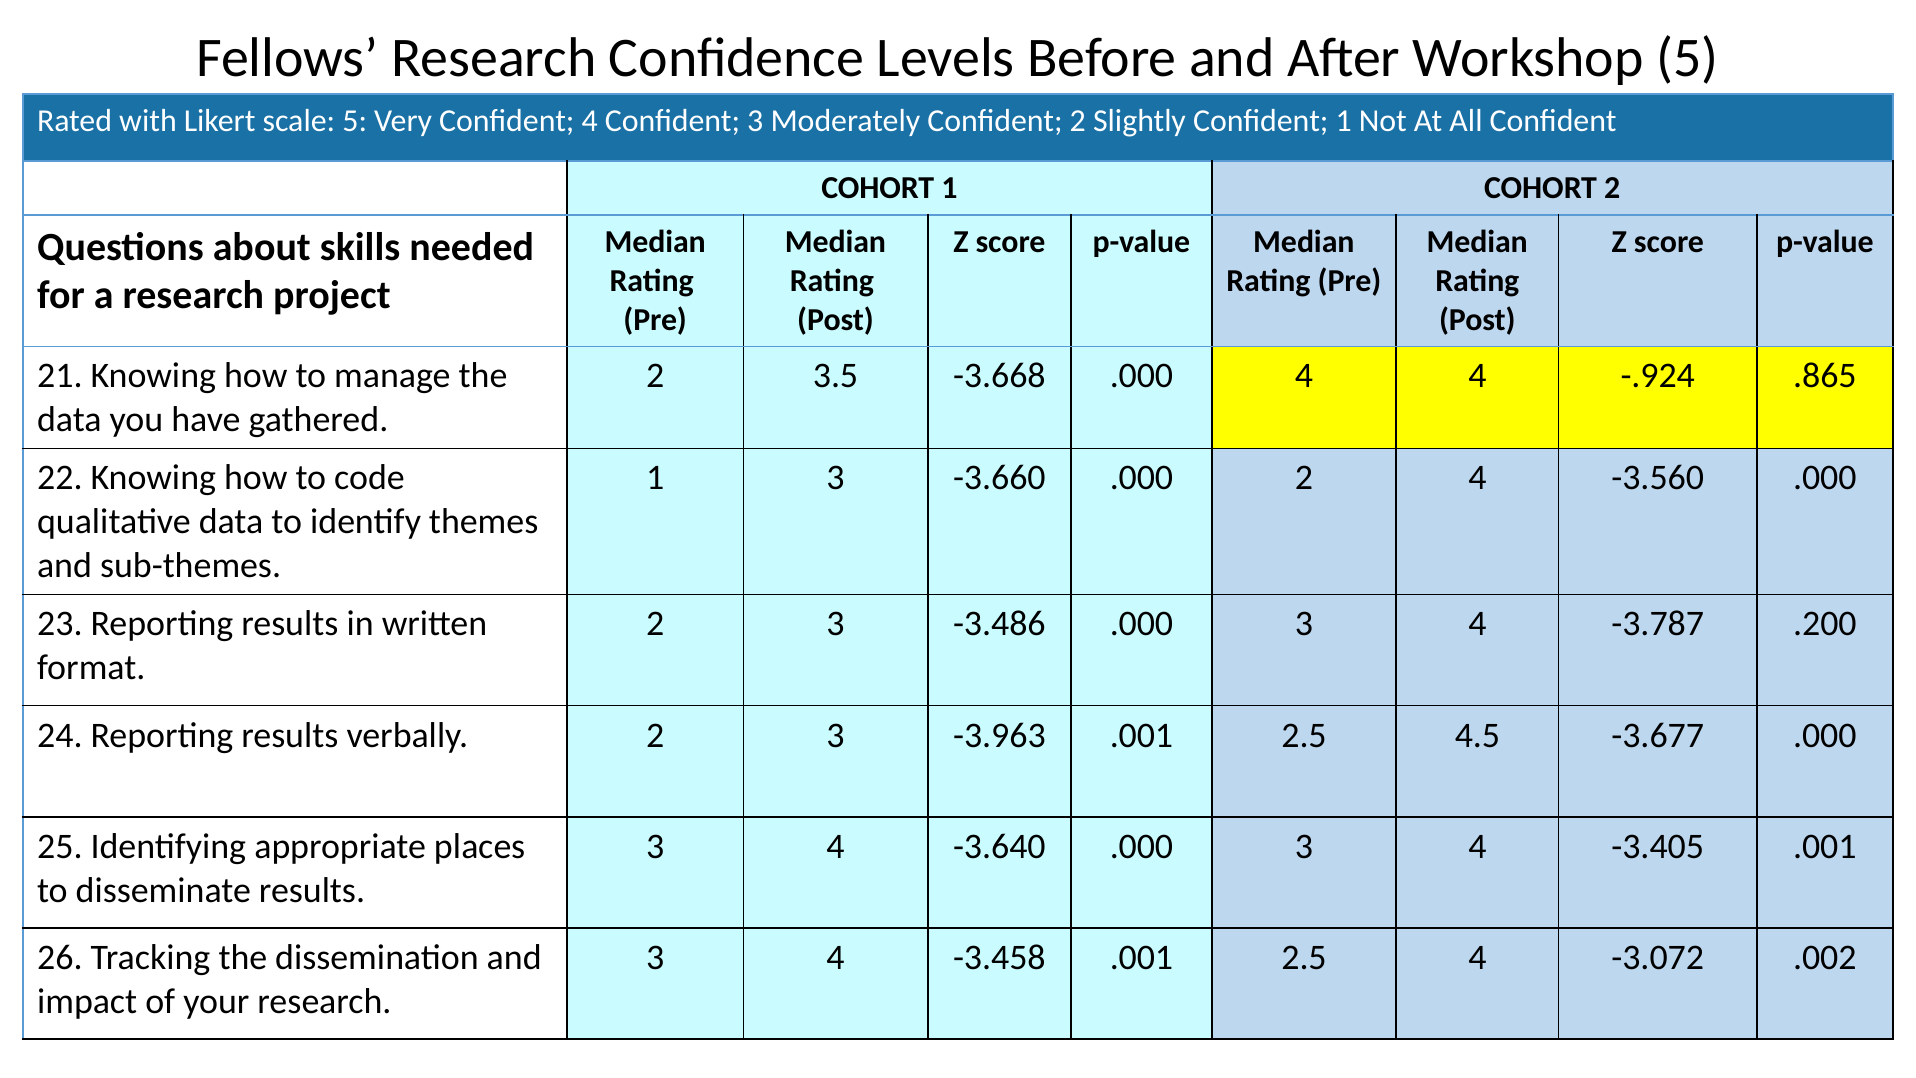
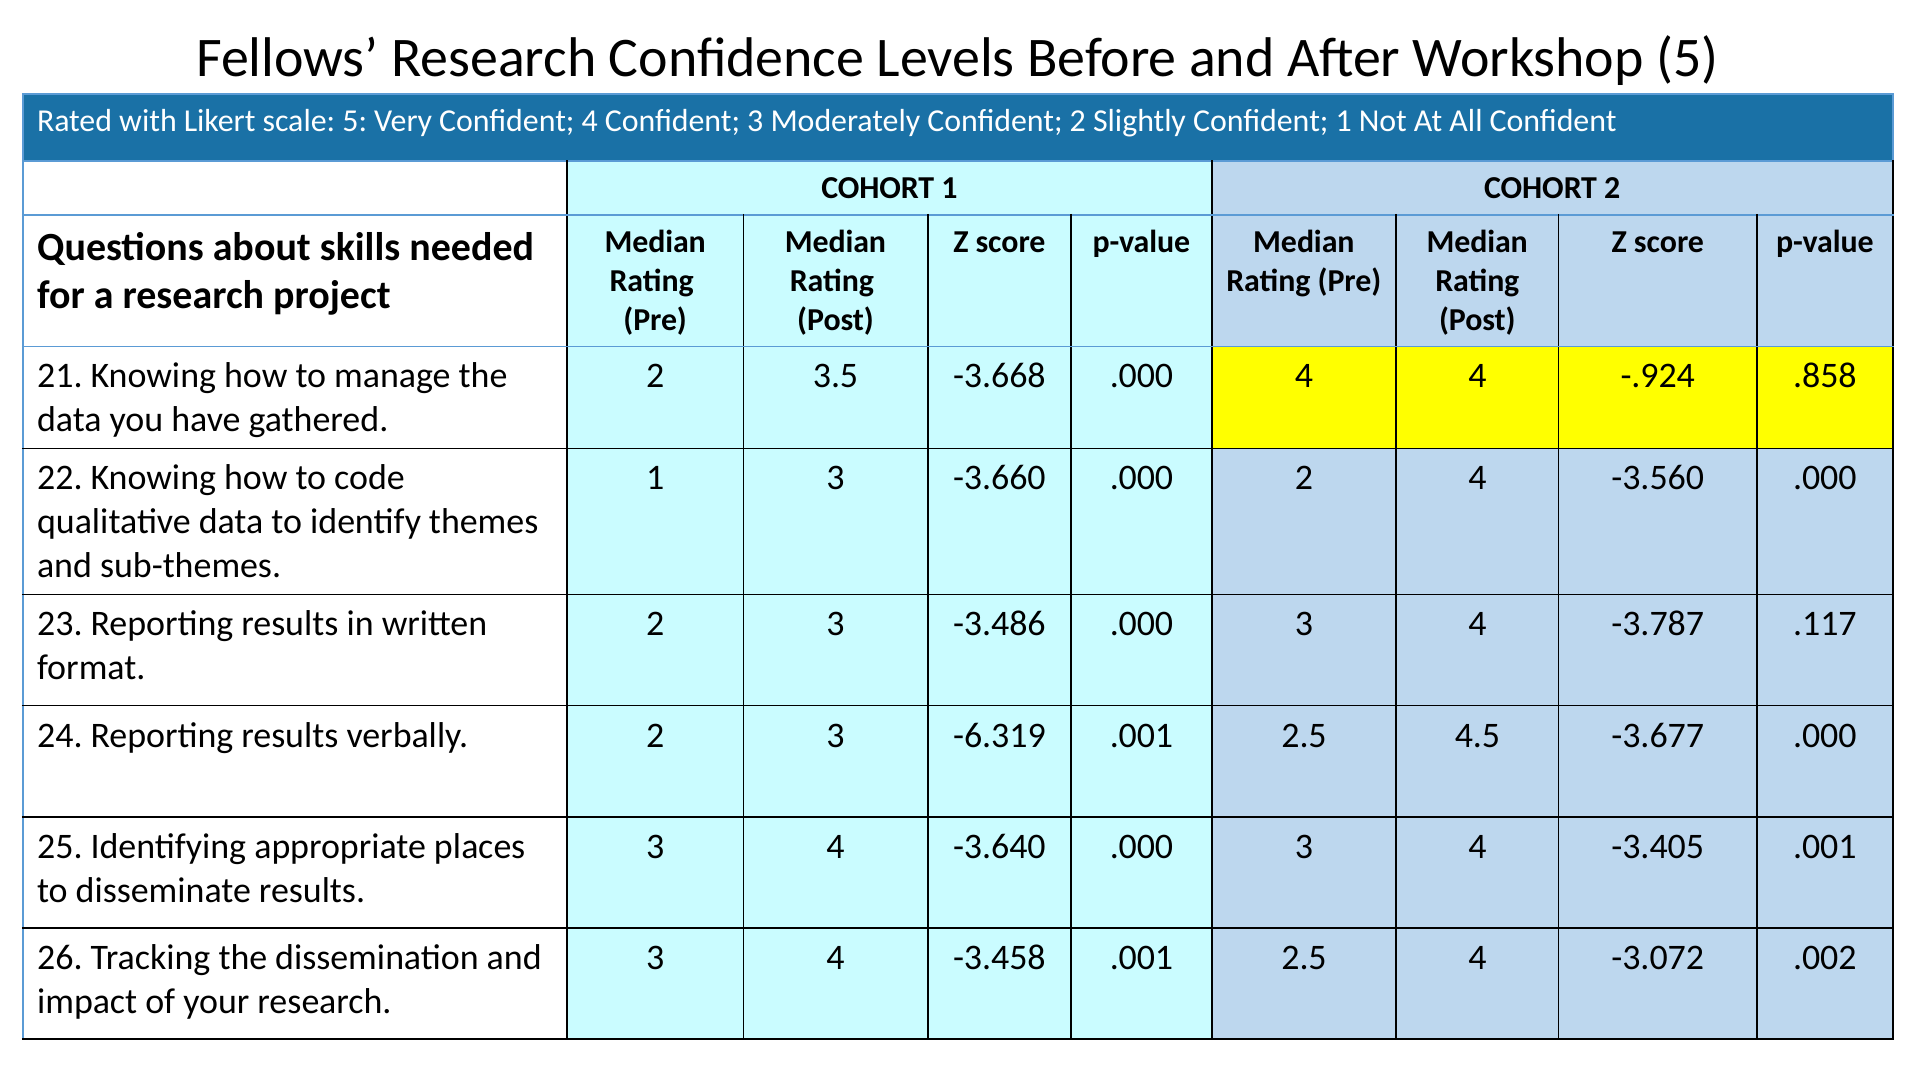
.865: .865 -> .858
.200: .200 -> .117
-3.963: -3.963 -> -6.319
